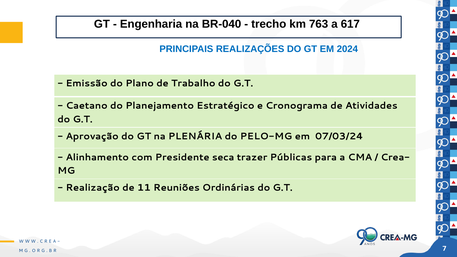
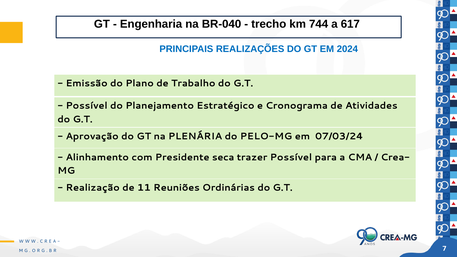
763: 763 -> 744
Caetano at (87, 106): Caetano -> Possível
trazer Públicas: Públicas -> Possível
